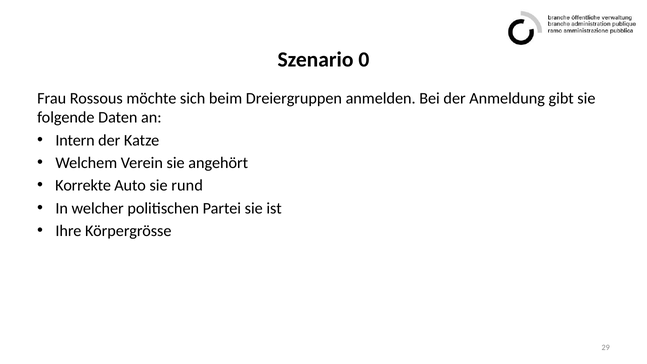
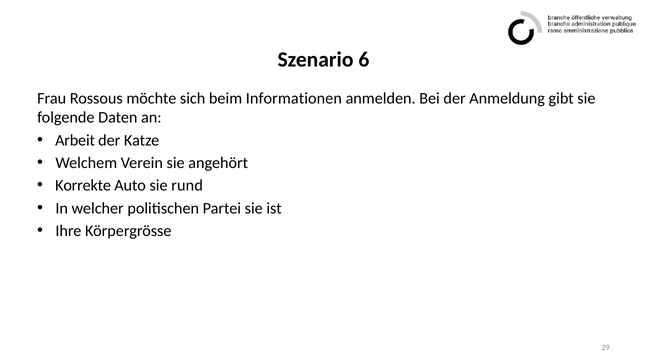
0: 0 -> 6
Dreiergruppen: Dreiergruppen -> Informationen
Intern: Intern -> Arbeit
